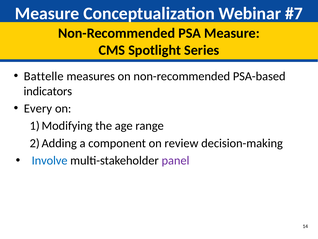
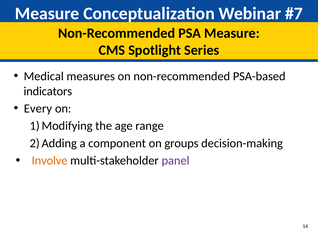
Battelle: Battelle -> Medical
review: review -> groups
Involve colour: blue -> orange
